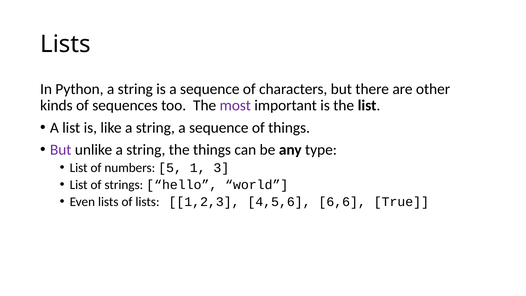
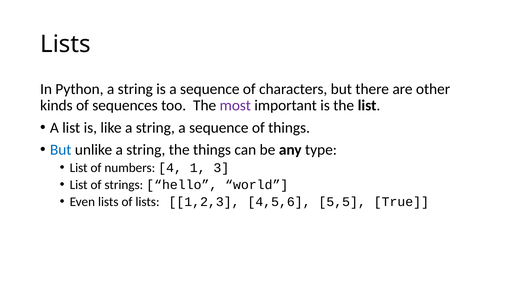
But at (61, 150) colour: purple -> blue
5: 5 -> 4
6,6: 6,6 -> 5,5
